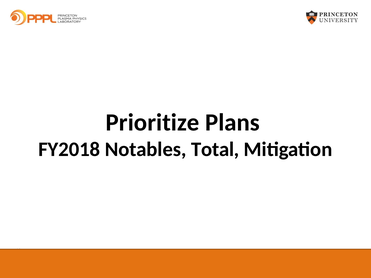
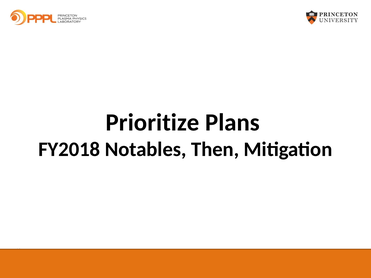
Total: Total -> Then
